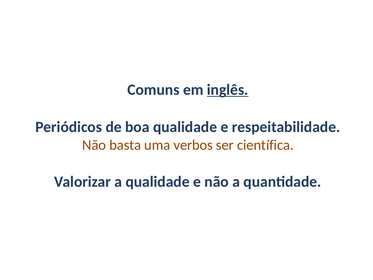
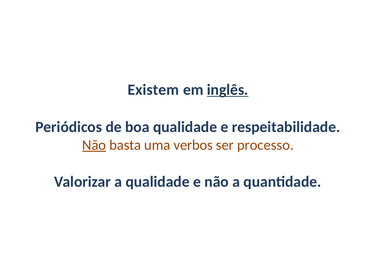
Comuns: Comuns -> Existem
Não at (94, 145) underline: none -> present
científica: científica -> processo
